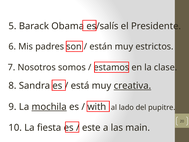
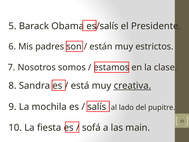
mochila underline: present -> none
with: with -> salís
este: este -> sofá
